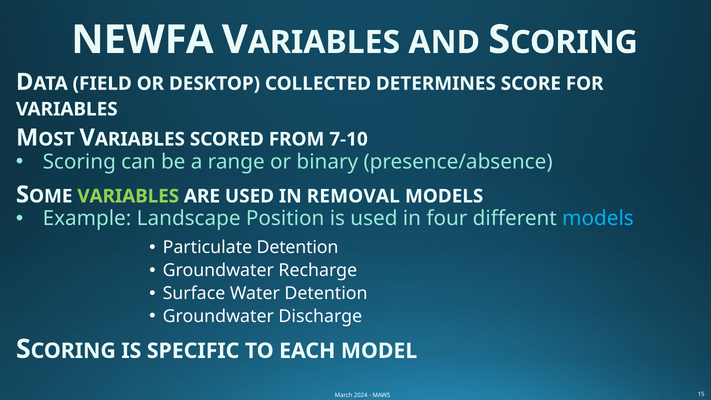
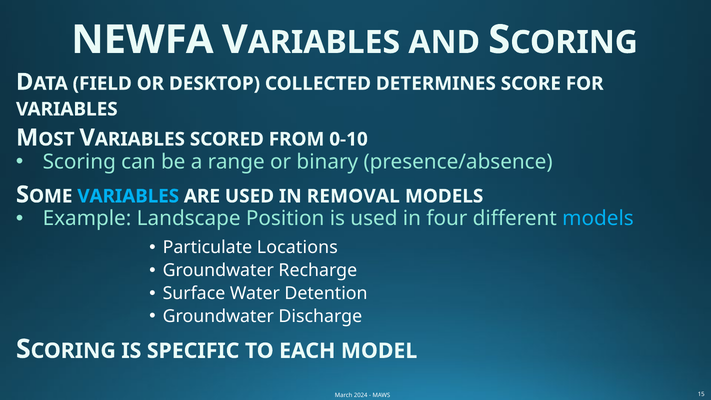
7-10: 7-10 -> 0-10
VARIABLES at (128, 196) colour: light green -> light blue
Particulate Detention: Detention -> Locations
